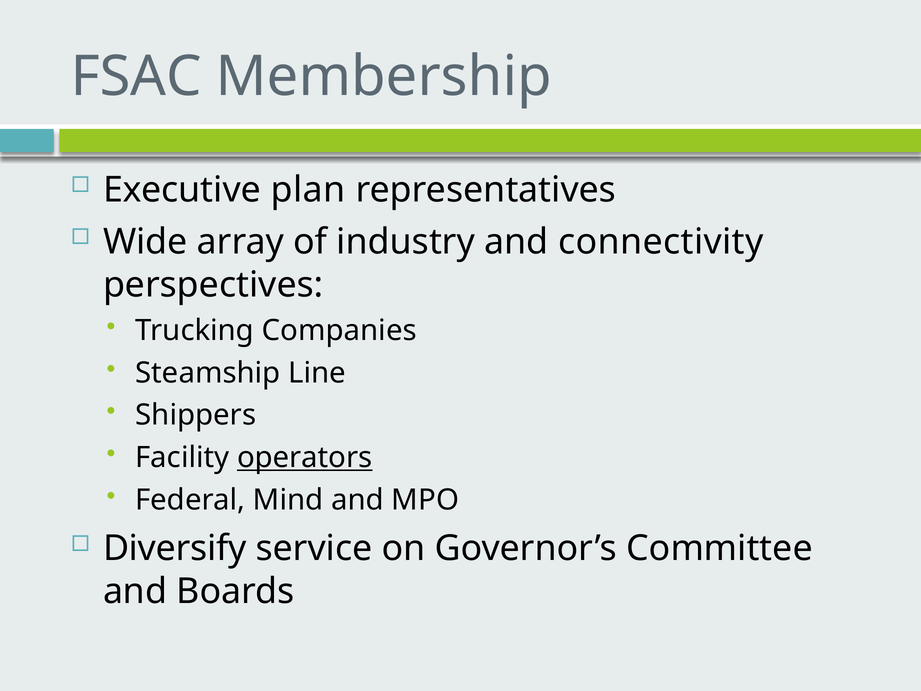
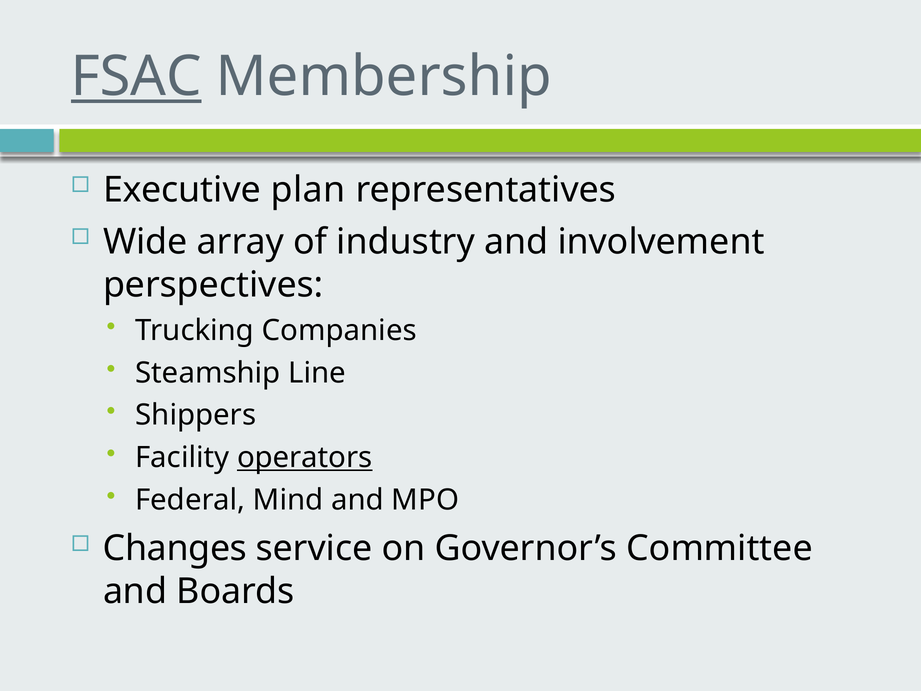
FSAC underline: none -> present
connectivity: connectivity -> involvement
Diversify: Diversify -> Changes
